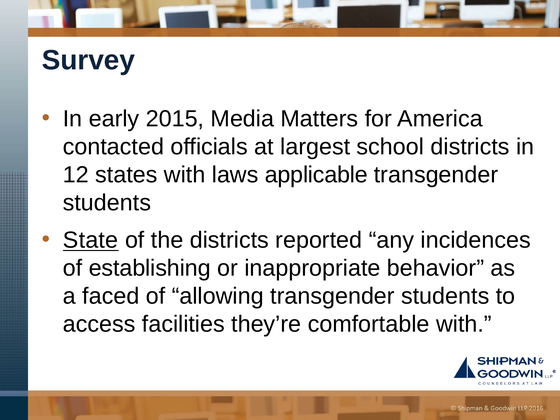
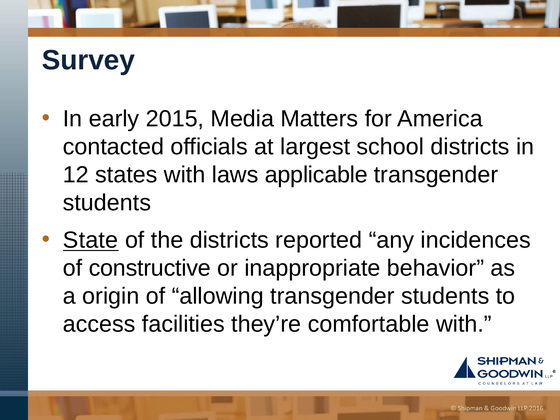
establishing: establishing -> constructive
faced: faced -> origin
